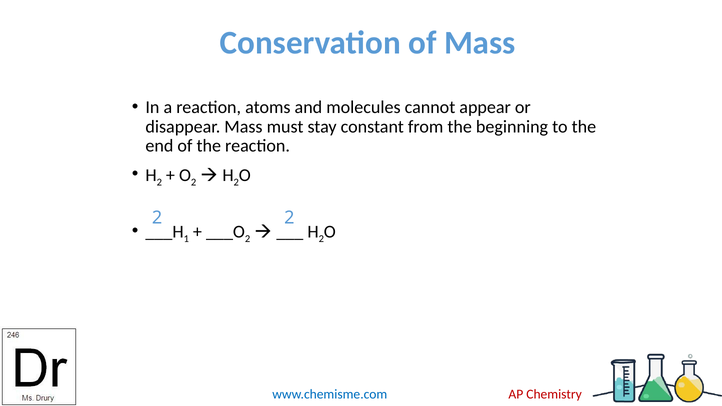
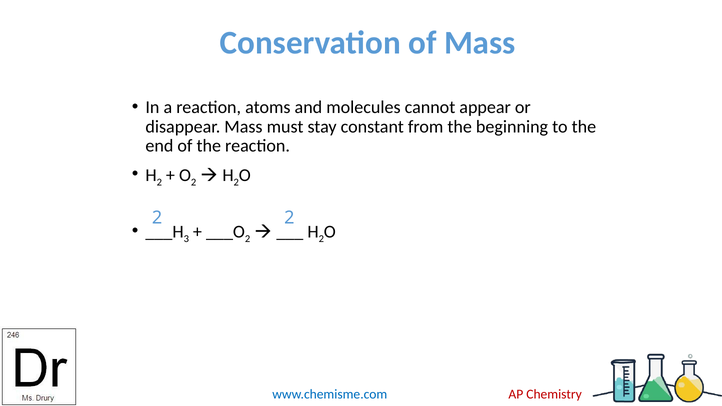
1: 1 -> 3
